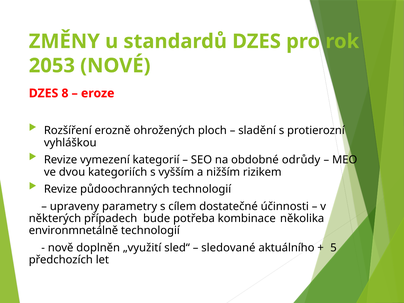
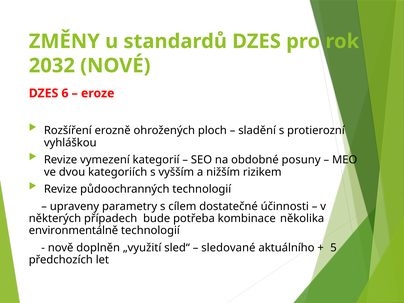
2053: 2053 -> 2032
8: 8 -> 6
odrůdy: odrůdy -> posuny
environmnetálně: environmnetálně -> environmentálně
